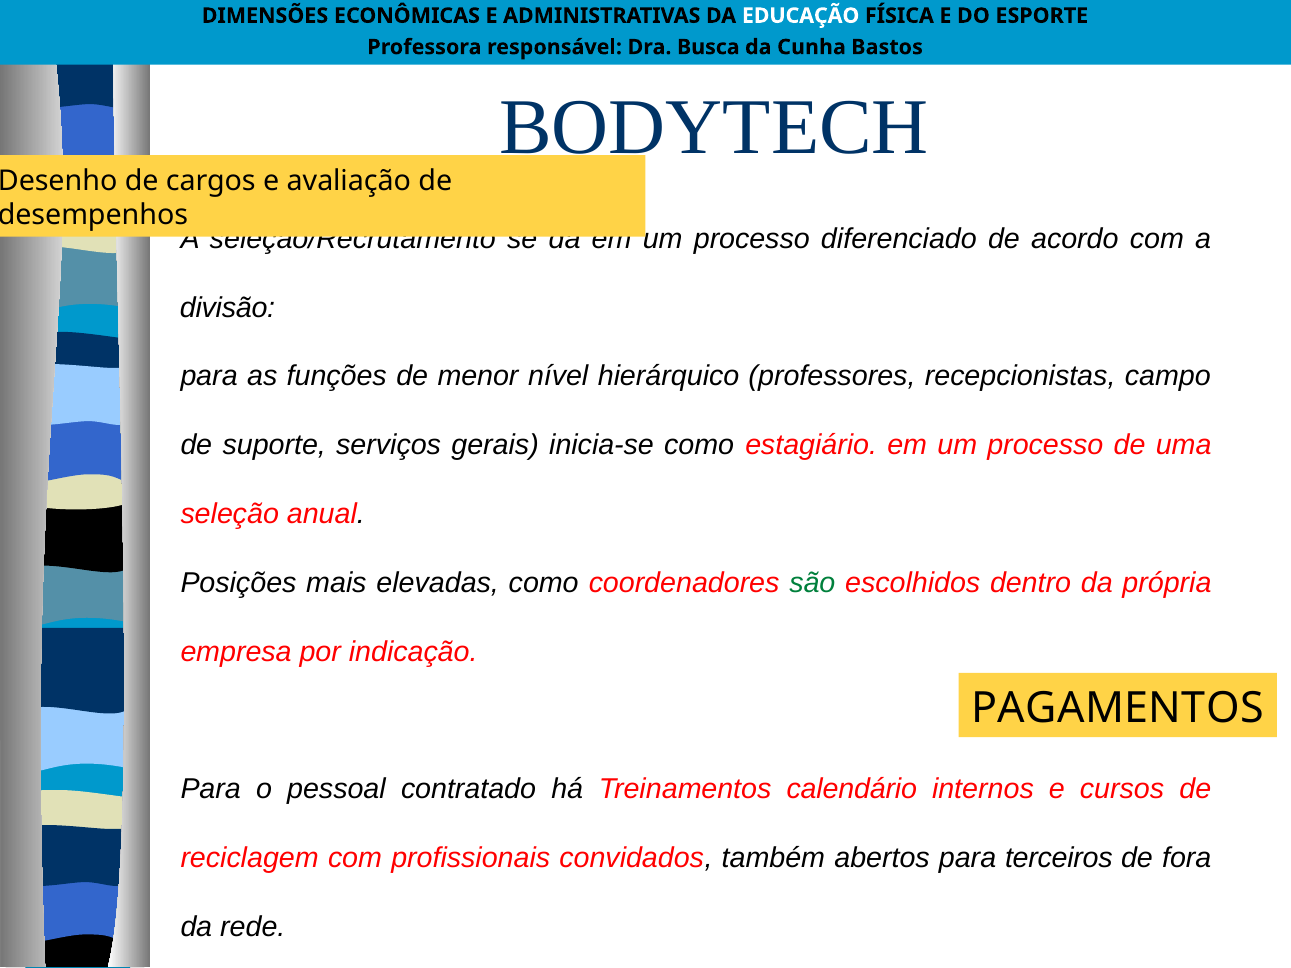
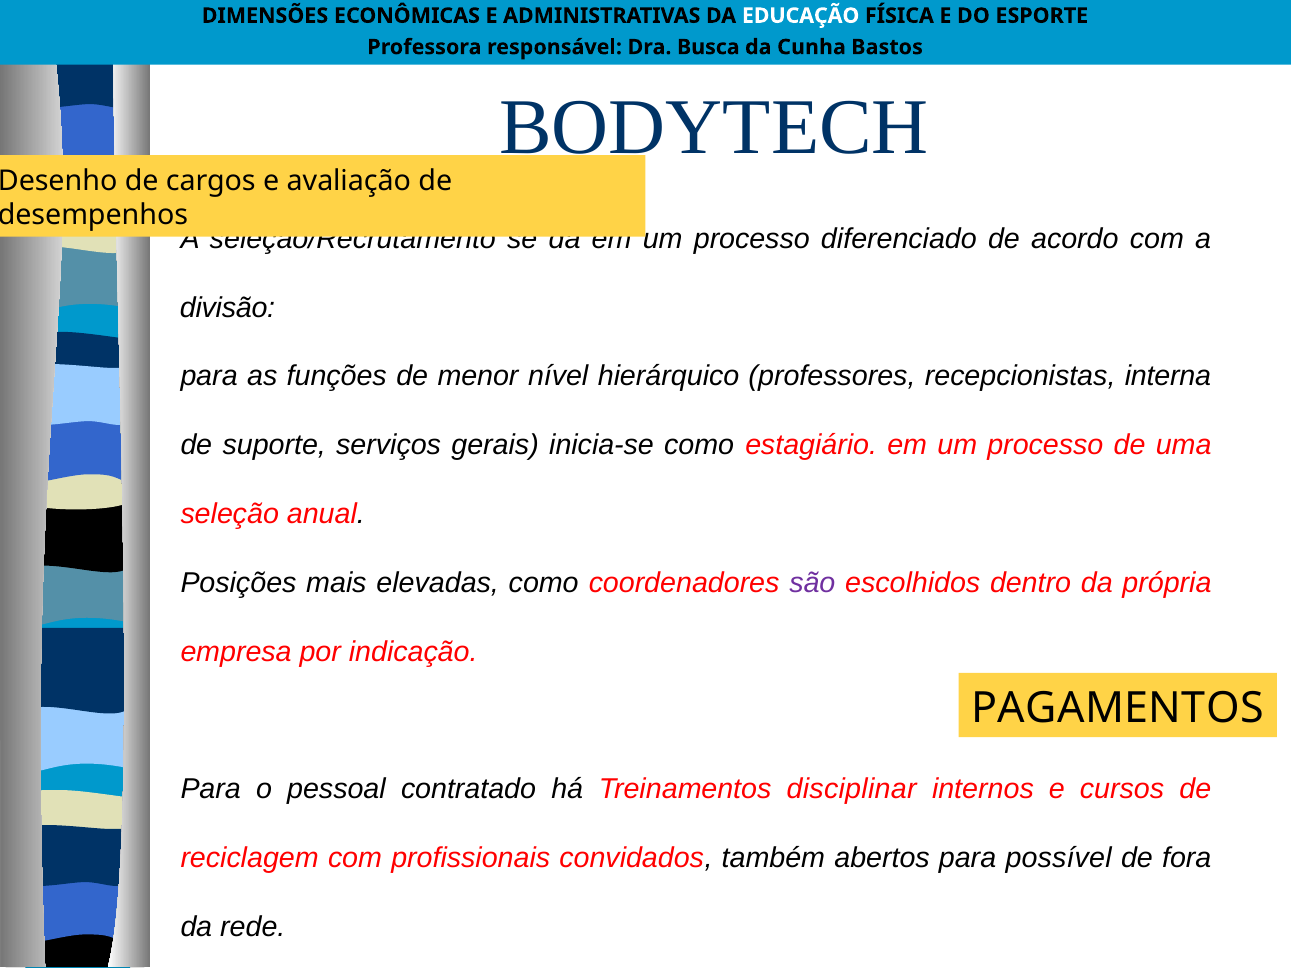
campo: campo -> interna
são colour: green -> purple
calendário: calendário -> disciplinar
terceiros: terceiros -> possível
